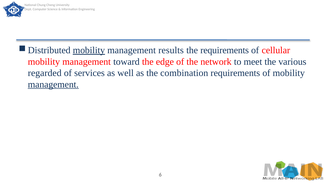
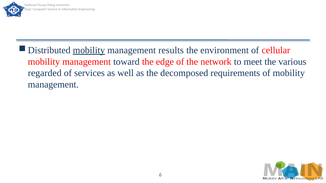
the requirements: requirements -> environment
combination: combination -> decomposed
management at (53, 85) underline: present -> none
